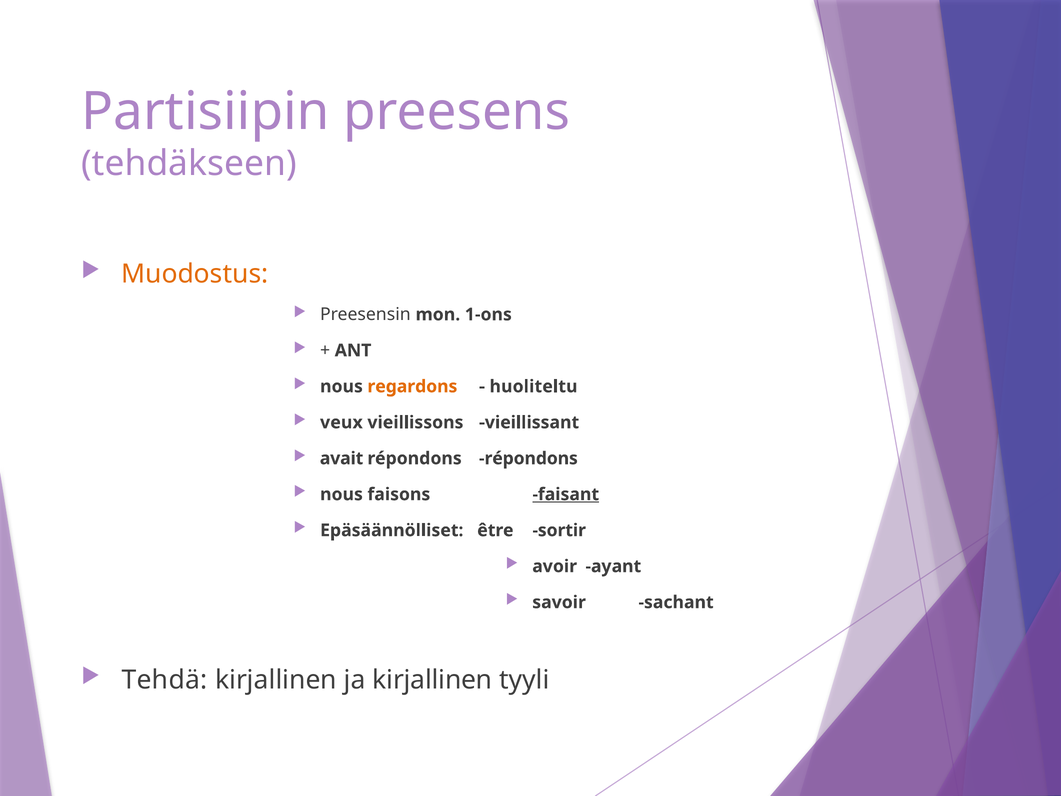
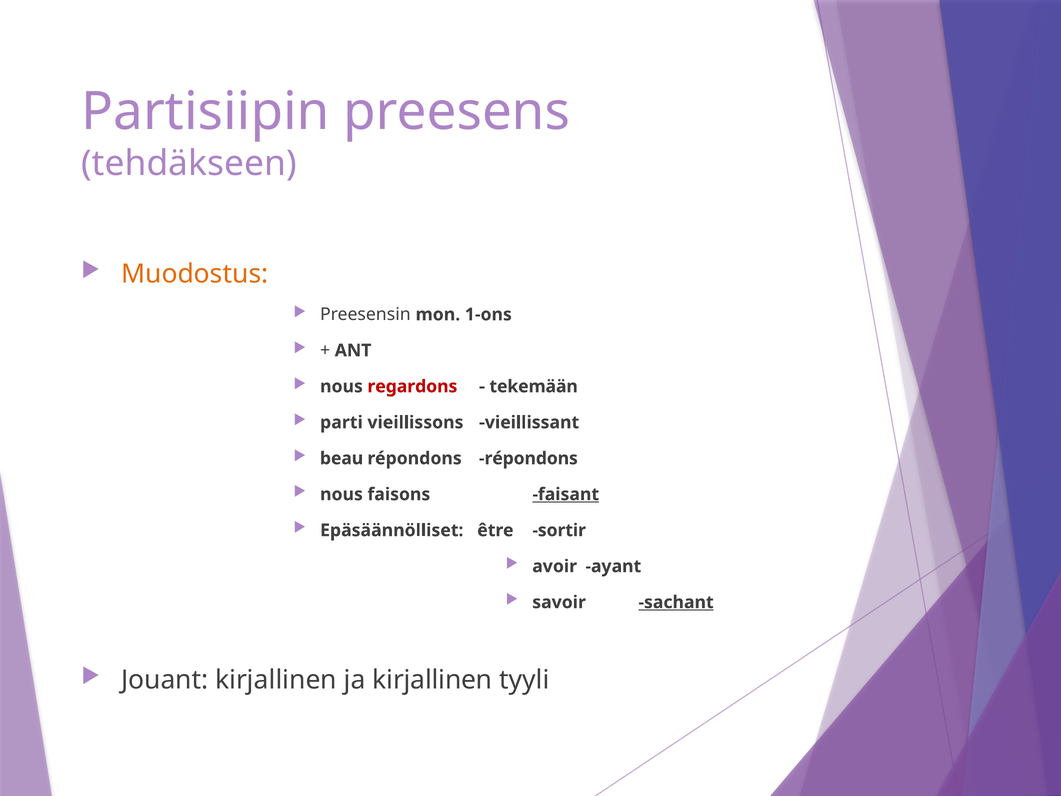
regardons colour: orange -> red
huoliteltu: huoliteltu -> tekemään
veux: veux -> parti
avait: avait -> beau
sachant underline: none -> present
Tehdä: Tehdä -> Jouant
